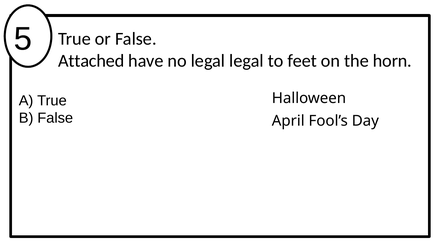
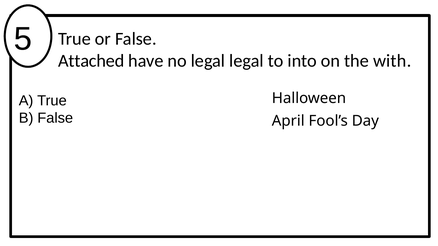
feet: feet -> into
horn: horn -> with
